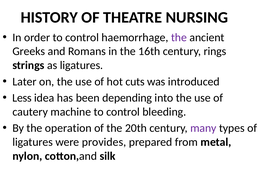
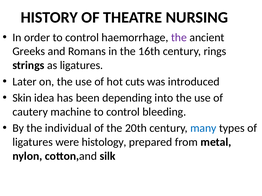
Less: Less -> Skin
operation: operation -> individual
many colour: purple -> blue
provides: provides -> histology
